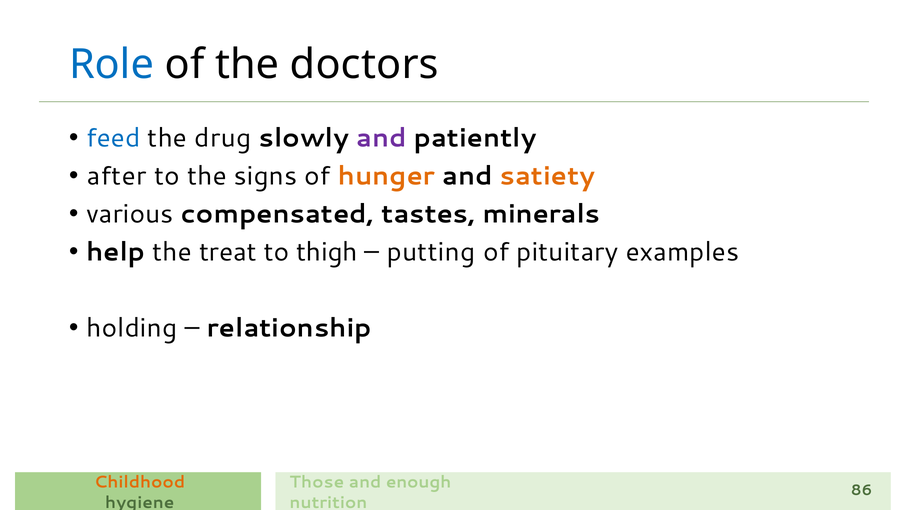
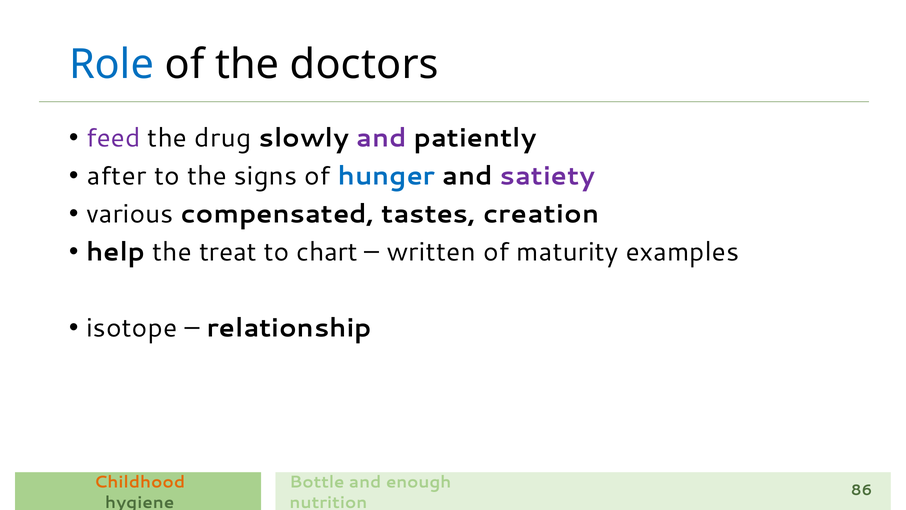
feed colour: blue -> purple
hunger colour: orange -> blue
satiety colour: orange -> purple
minerals: minerals -> creation
thigh: thigh -> chart
putting: putting -> written
pituitary: pituitary -> maturity
holding: holding -> isotope
Those: Those -> Bottle
